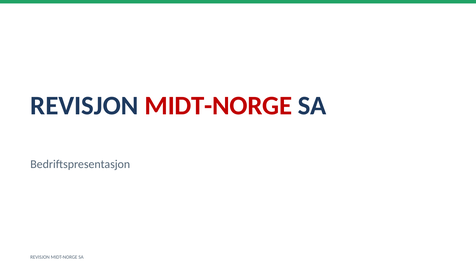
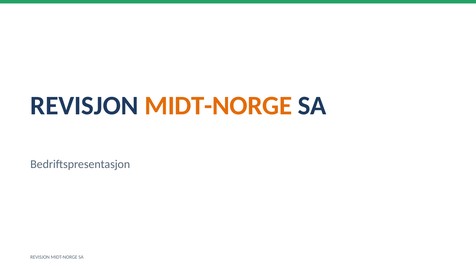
MIDT-NORGE at (218, 106) colour: red -> orange
